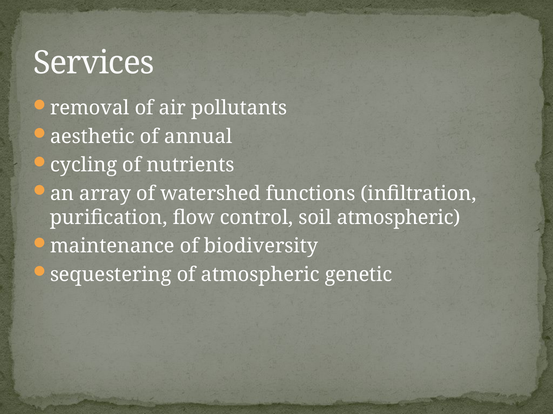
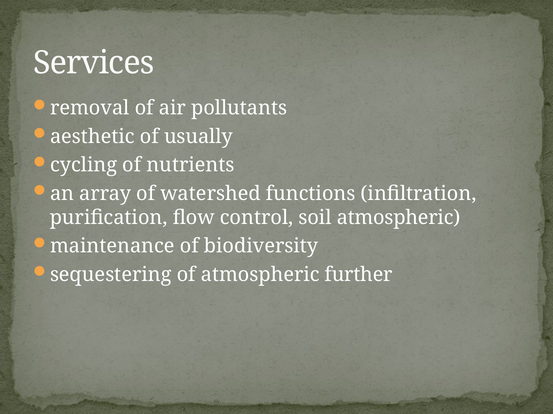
annual: annual -> usually
genetic: genetic -> further
